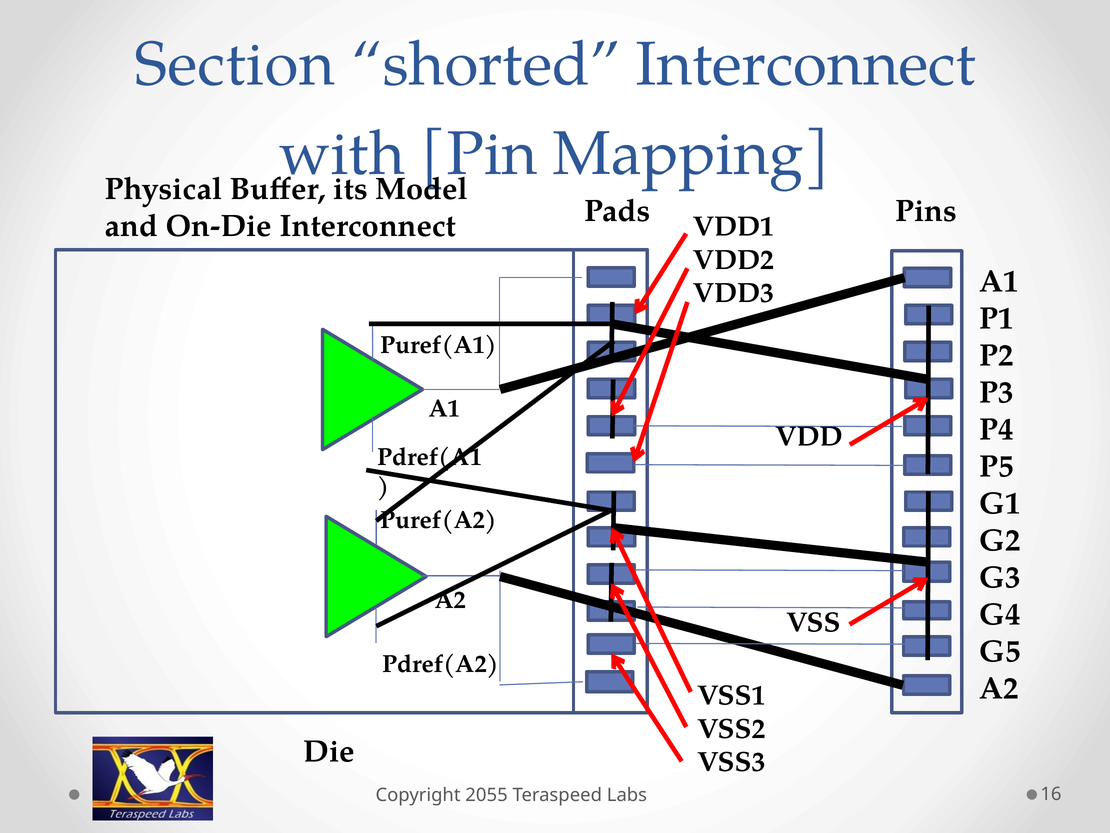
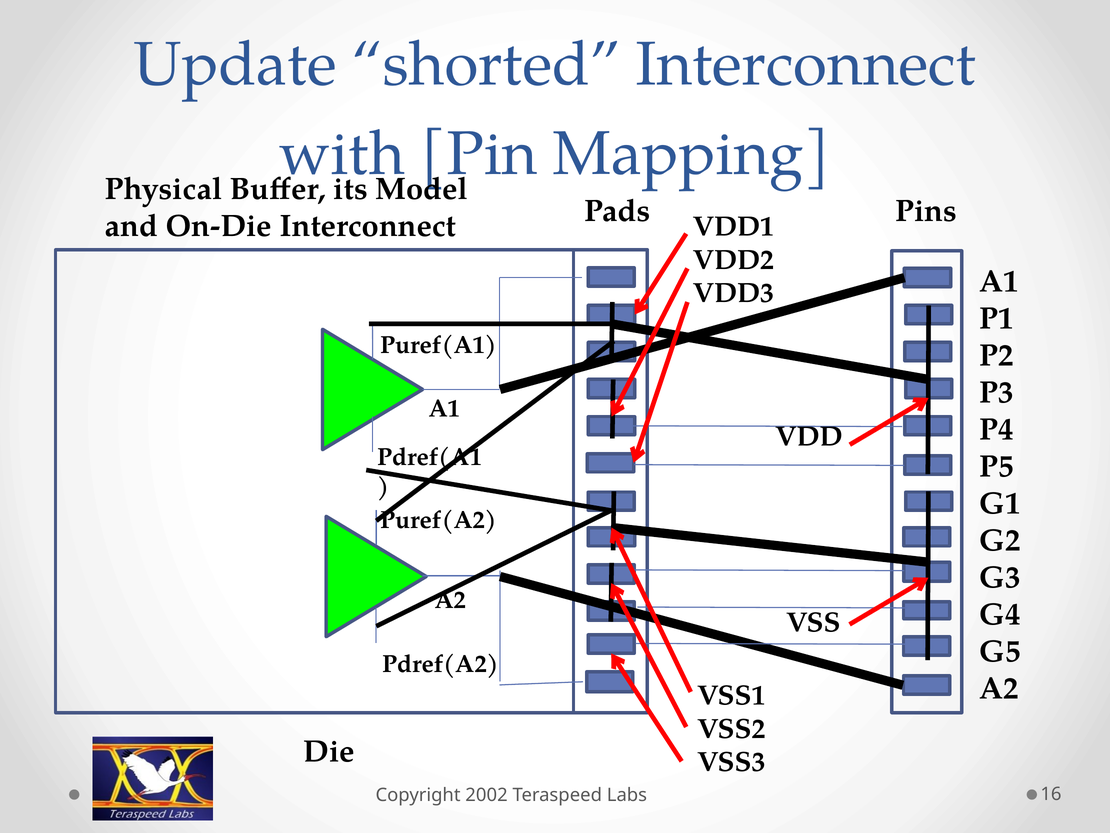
Section: Section -> Update
2055: 2055 -> 2002
